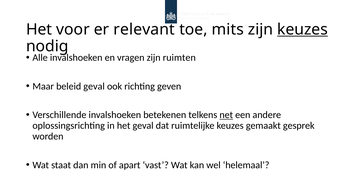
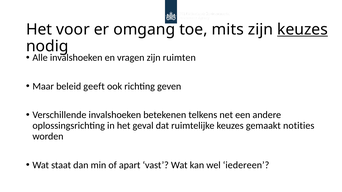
relevant: relevant -> omgang
beleid geval: geval -> geeft
net underline: present -> none
gesprek: gesprek -> notities
helemaal: helemaal -> iedereen
